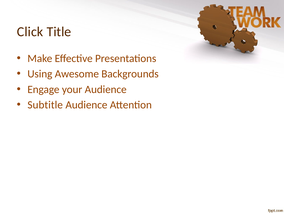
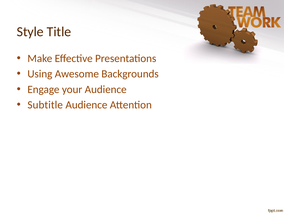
Click: Click -> Style
